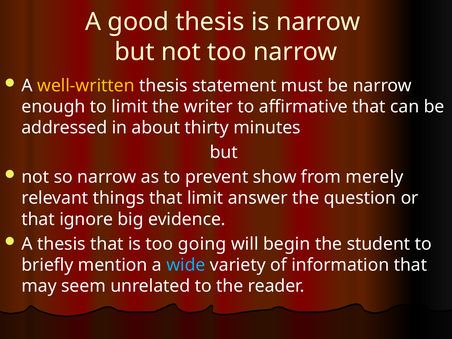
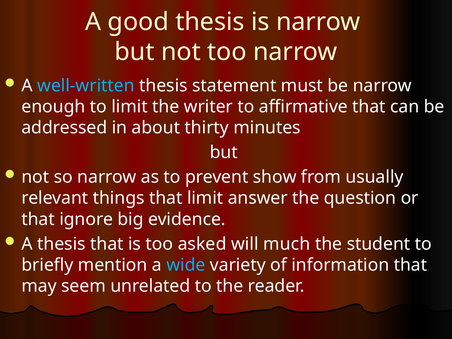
well-written colour: yellow -> light blue
merely: merely -> usually
going: going -> asked
begin: begin -> much
